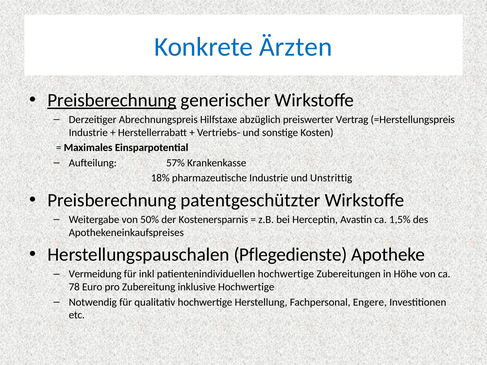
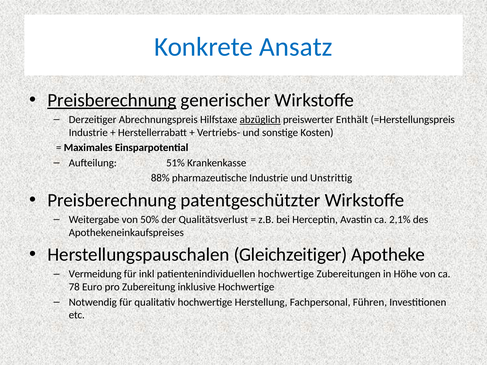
Ärzten: Ärzten -> Ansatz
abzüglich underline: none -> present
Vertrag: Vertrag -> Enthält
57%: 57% -> 51%
18%: 18% -> 88%
Kostenersparnis: Kostenersparnis -> Qualitätsverlust
1,5%: 1,5% -> 2,1%
Pflegedienste: Pflegedienste -> Gleichzeitiger
Engere: Engere -> Führen
